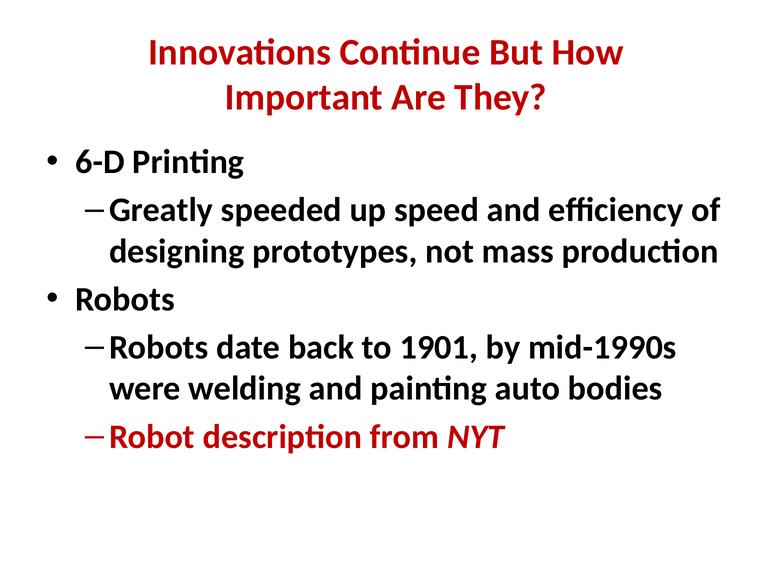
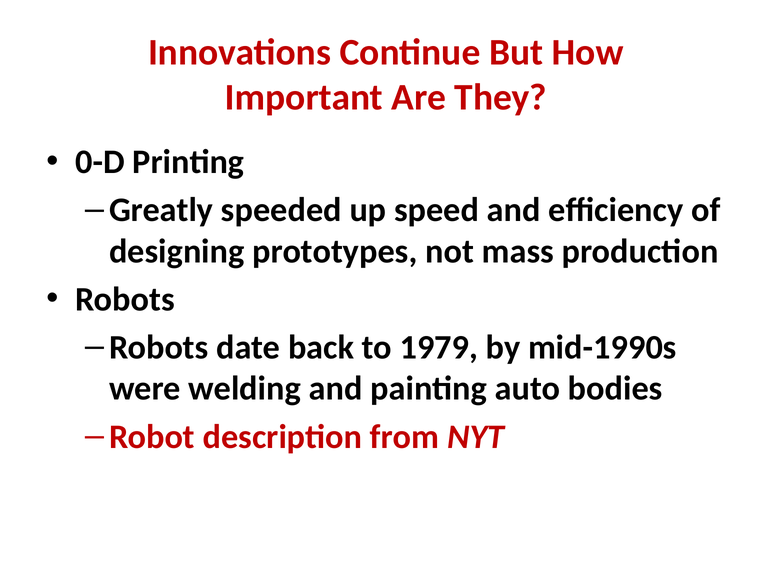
6-D: 6-D -> 0-D
1901: 1901 -> 1979
